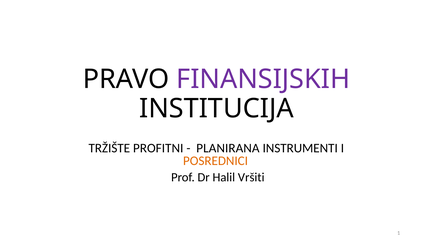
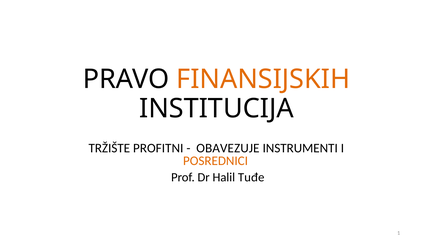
FINANSIJSKIH colour: purple -> orange
PLANIRANA: PLANIRANA -> OBAVEZUJE
Vršiti: Vršiti -> Tuđe
